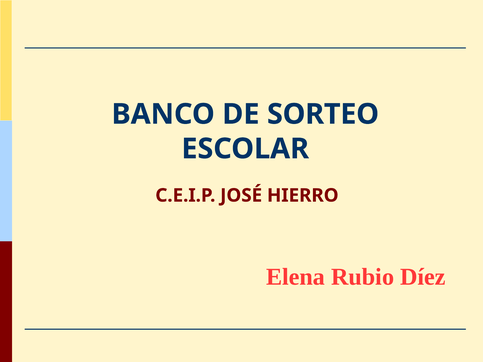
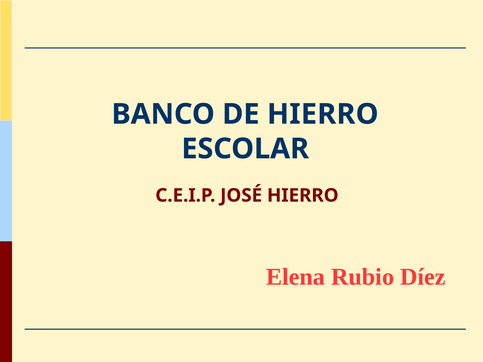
DE SORTEO: SORTEO -> HIERRO
